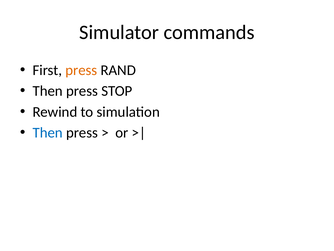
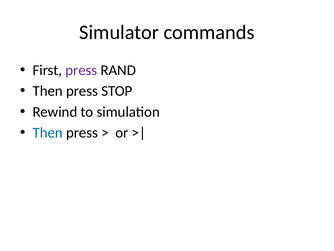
press at (81, 70) colour: orange -> purple
